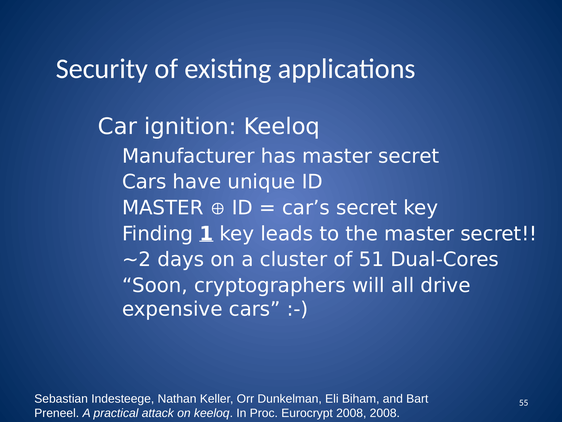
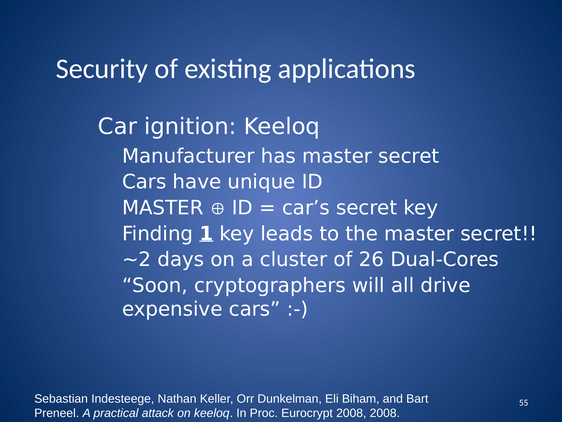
51: 51 -> 26
